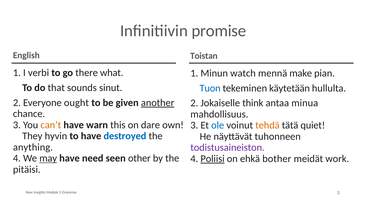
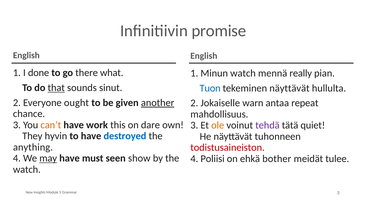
English Toistan: Toistan -> English
verbi: verbi -> done
make: make -> really
that underline: none -> present
tekeminen käytetään: käytetään -> näyttävät
think: think -> warn
minua: minua -> repeat
warn: warn -> work
ole colour: blue -> orange
tehdä colour: orange -> purple
todistusaineiston colour: purple -> red
need: need -> must
other: other -> show
Poliisi underline: present -> none
work: work -> tulee
pitäisi at (27, 169): pitäisi -> watch
